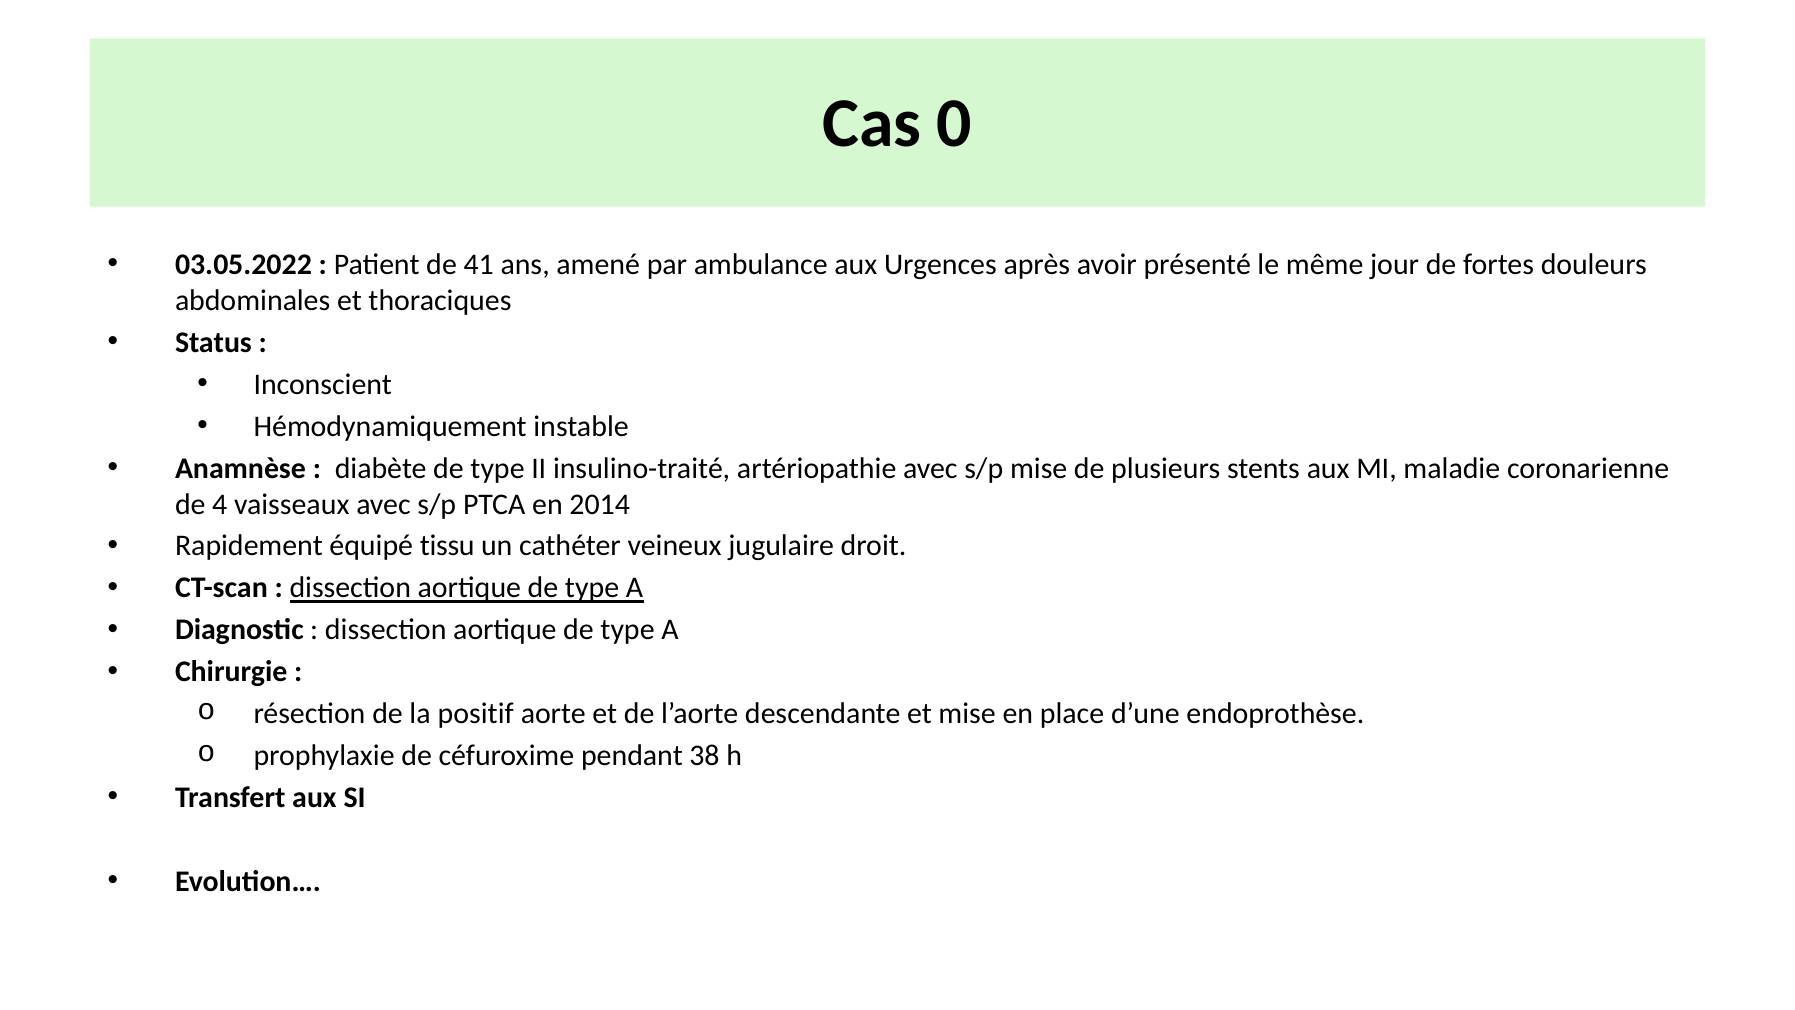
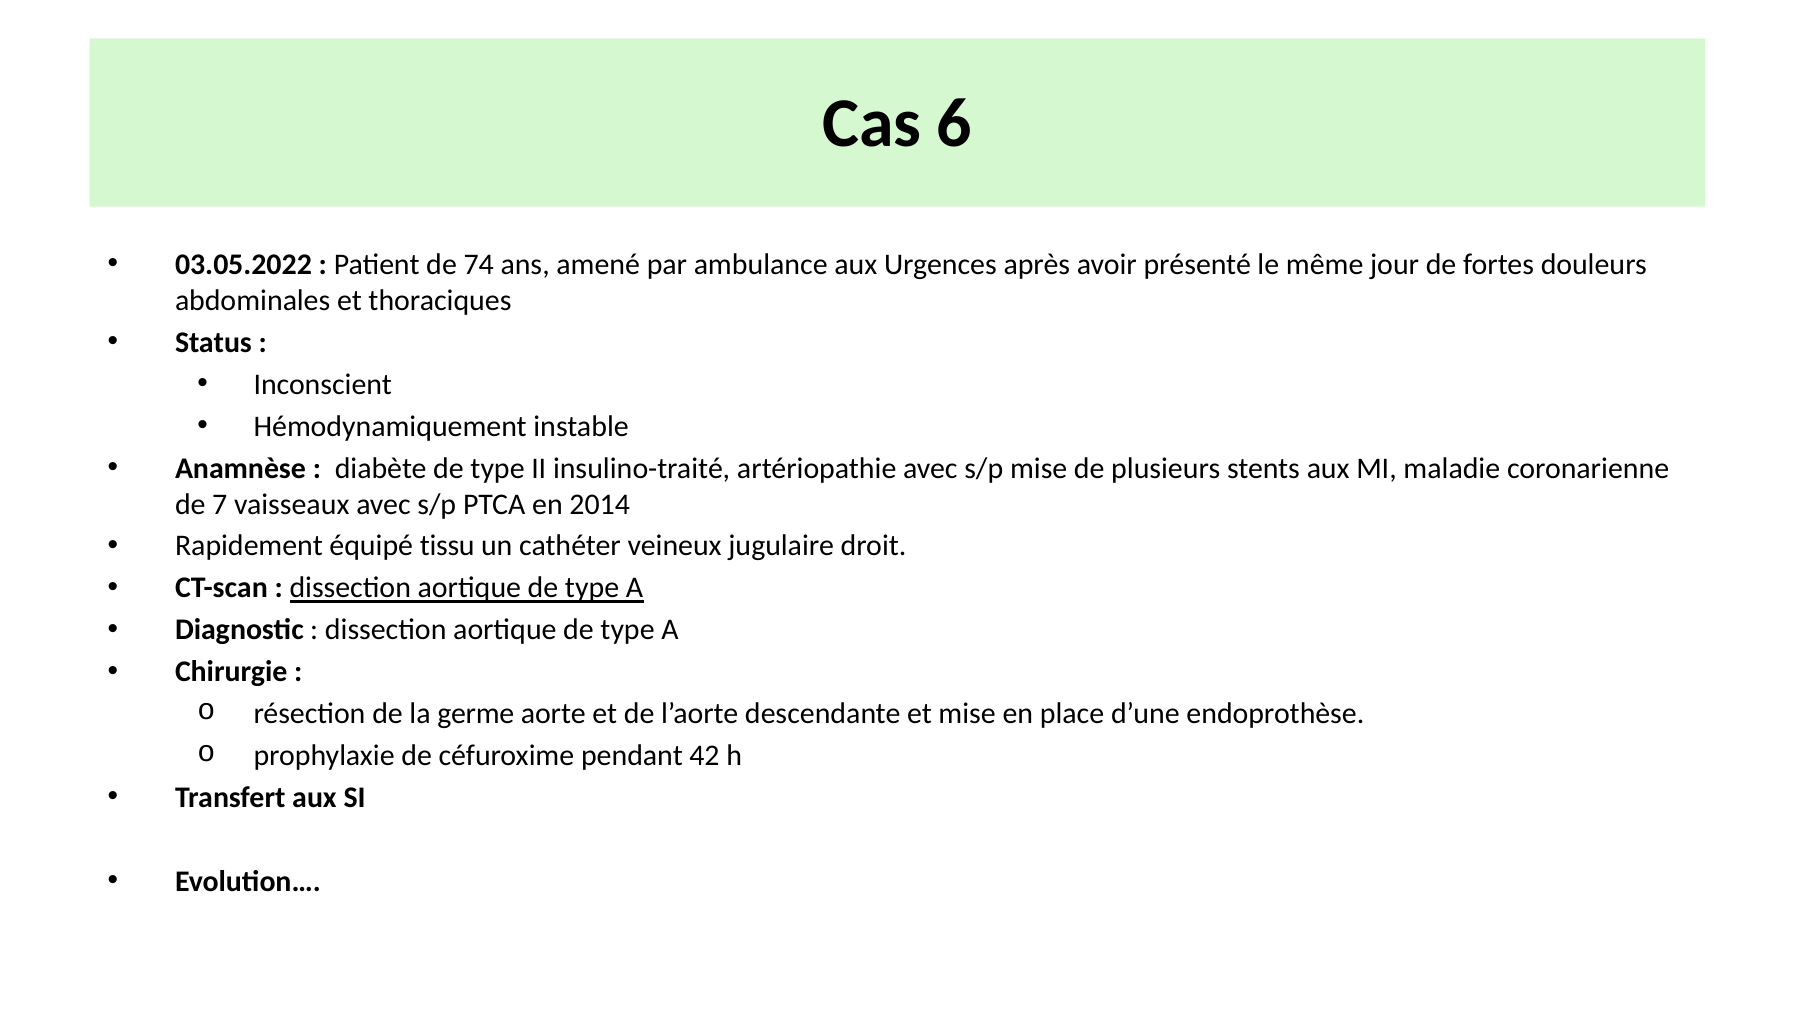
0: 0 -> 6
41: 41 -> 74
4: 4 -> 7
positif: positif -> germe
38: 38 -> 42
